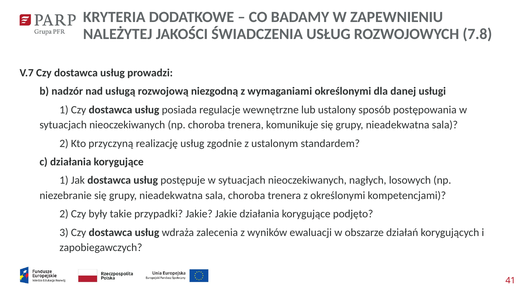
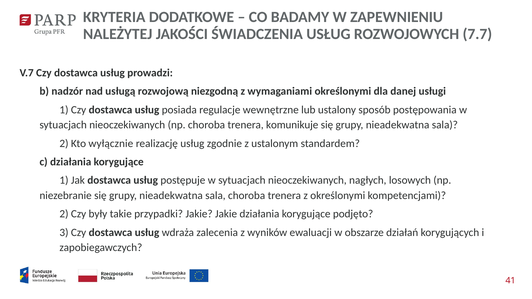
7.8: 7.8 -> 7.7
przyczyną: przyczyną -> wyłącznie
